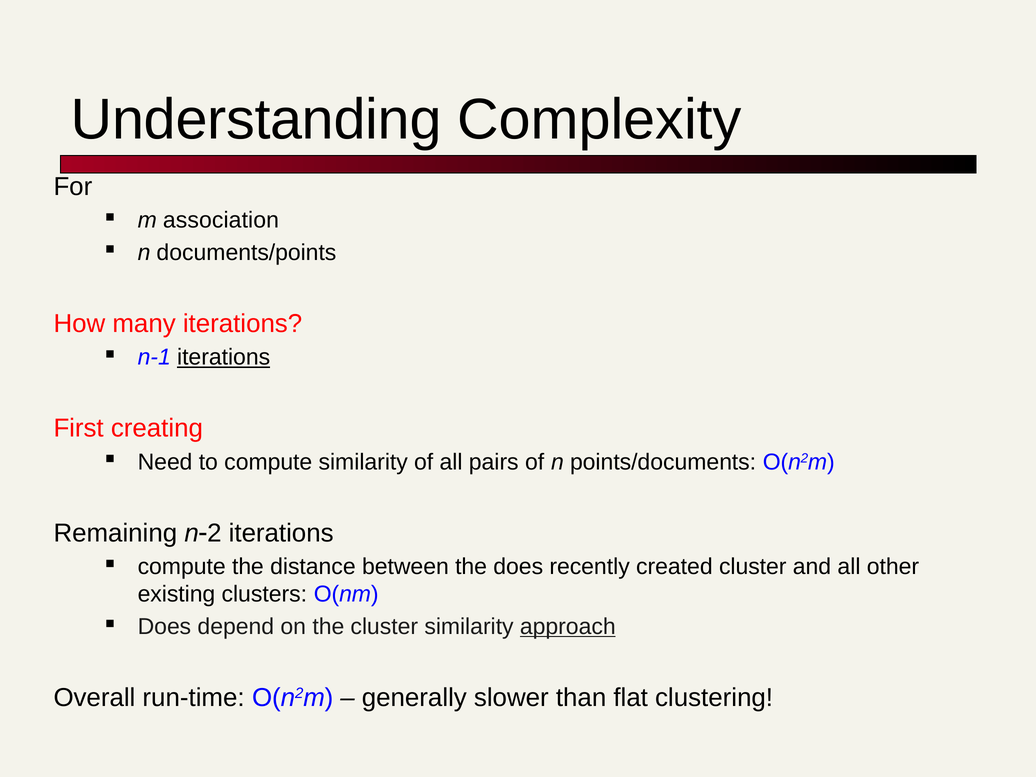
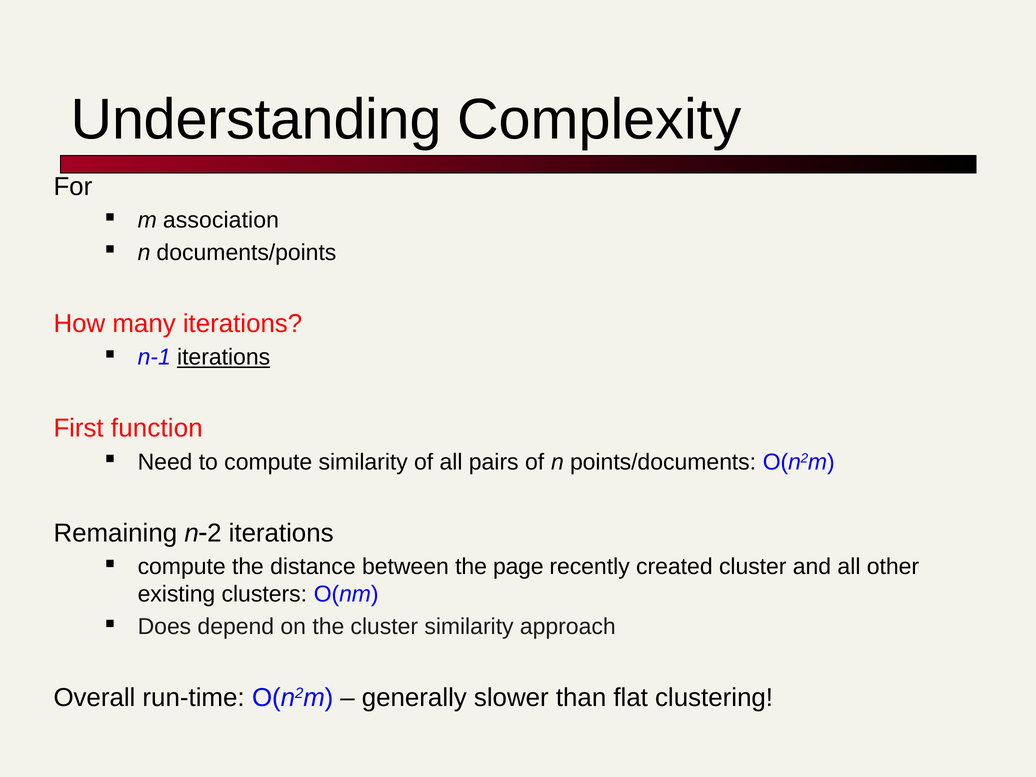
creating: creating -> function
the does: does -> page
approach underline: present -> none
